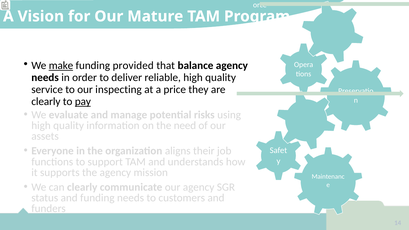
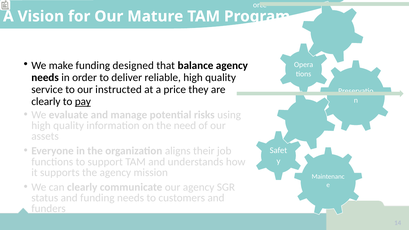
make underline: present -> none
provided: provided -> designed
inspecting: inspecting -> instructed
